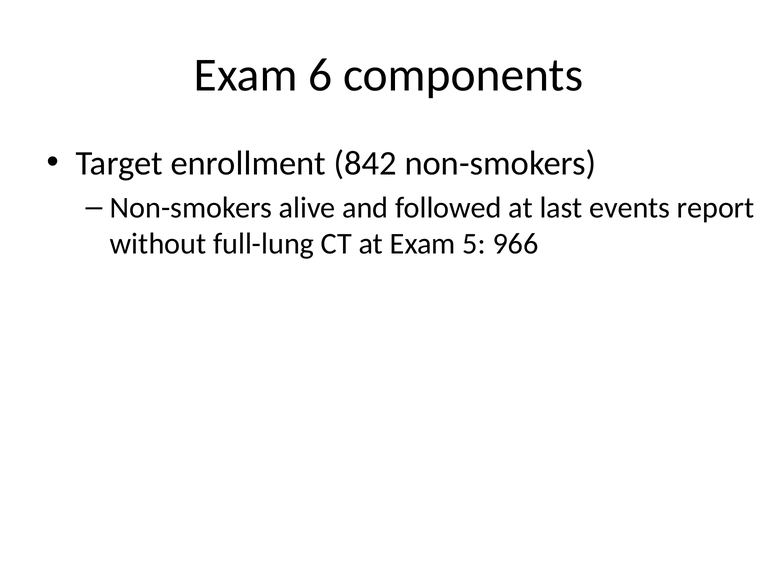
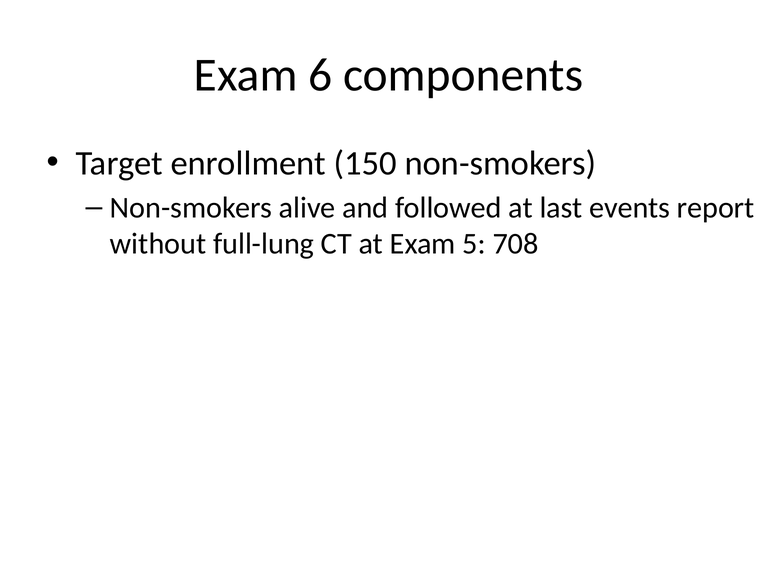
842: 842 -> 150
966: 966 -> 708
